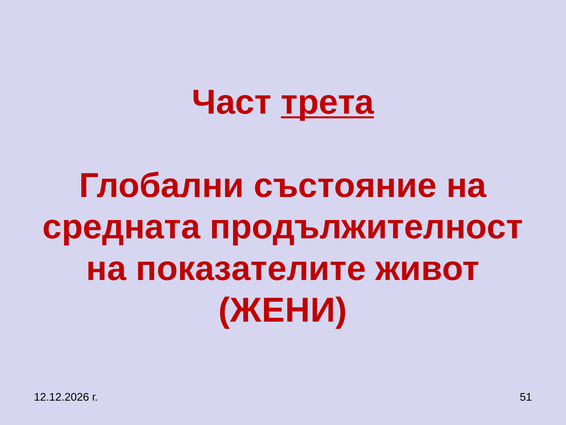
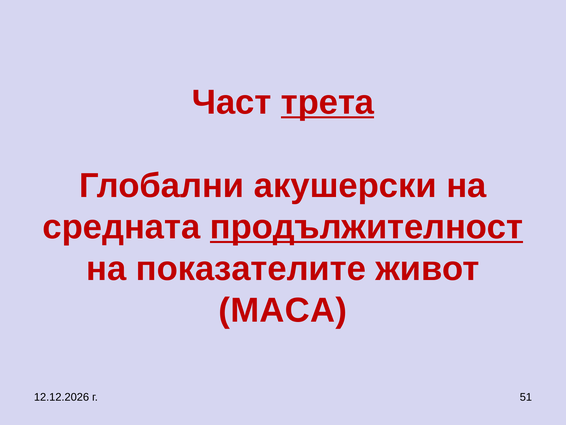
състояние: състояние -> акушерски
продължителност underline: none -> present
ЖЕНИ: ЖЕНИ -> МАСА
